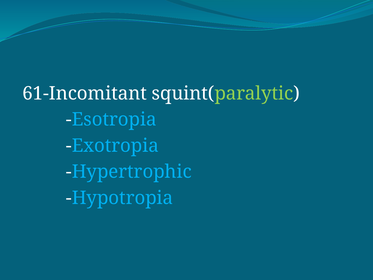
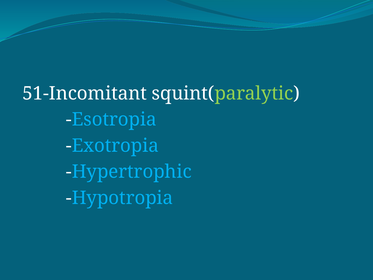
61-Incomitant: 61-Incomitant -> 51-Incomitant
